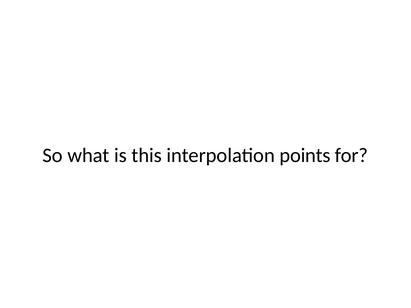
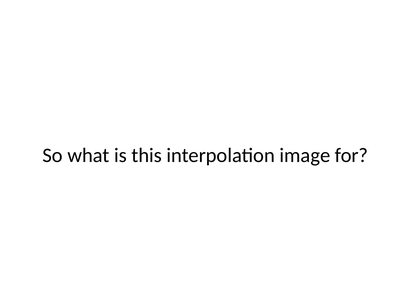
points: points -> image
